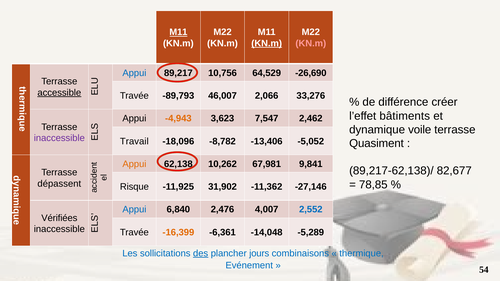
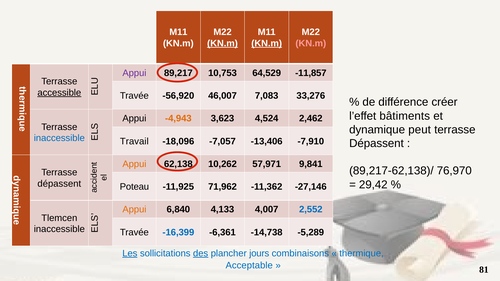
M11 at (178, 32) underline: present -> none
KN.m at (223, 43) underline: none -> present
Appui at (134, 73) colour: blue -> purple
10,756: 10,756 -> 10,753
-26,690: -26,690 -> -11,857
-89,793: -89,793 -> -56,920
2,066: 2,066 -> 7,083
7,547: 7,547 -> 4,524
voile: voile -> peut
inaccessible at (59, 138) colour: purple -> blue
-8,782: -8,782 -> -7,057
-5,052: -5,052 -> -7,910
Quasiment at (377, 143): Quasiment -> Dépassent
67,981: 67,981 -> 57,971
82,677: 82,677 -> 76,970
78,85: 78,85 -> 29,42
Risque: Risque -> Poteau
31,902: 31,902 -> 71,962
Appui at (134, 210) colour: blue -> orange
2,476: 2,476 -> 4,133
Vérifiées: Vérifiées -> Tlemcen
-16,399 colour: orange -> blue
-14,048: -14,048 -> -14,738
Les underline: none -> present
Evénement: Evénement -> Acceptable
54: 54 -> 81
